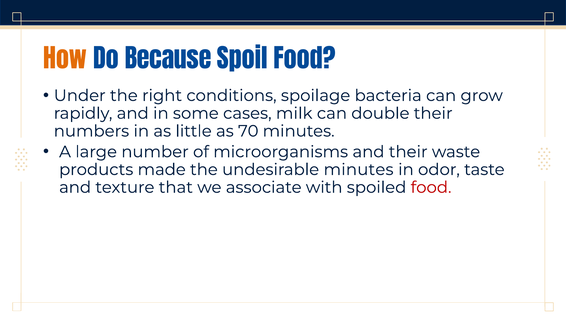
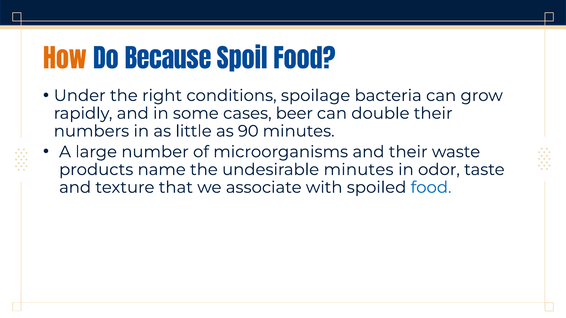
milk: milk -> beer
70: 70 -> 90
made: made -> name
food at (431, 188) colour: red -> blue
